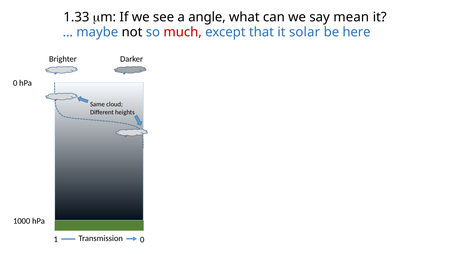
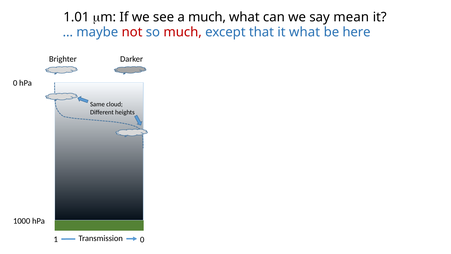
1.33: 1.33 -> 1.01
a angle: angle -> much
not colour: black -> red
it solar: solar -> what
